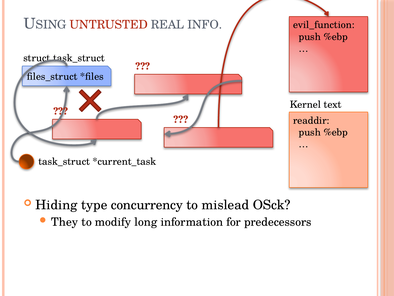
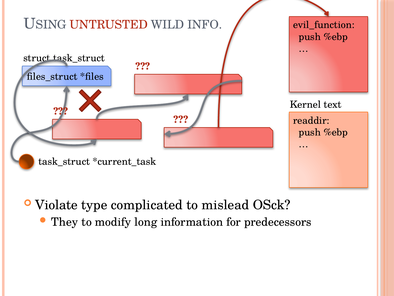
REAL: REAL -> WILD
Hiding: Hiding -> Violate
concurrency: concurrency -> complicated
